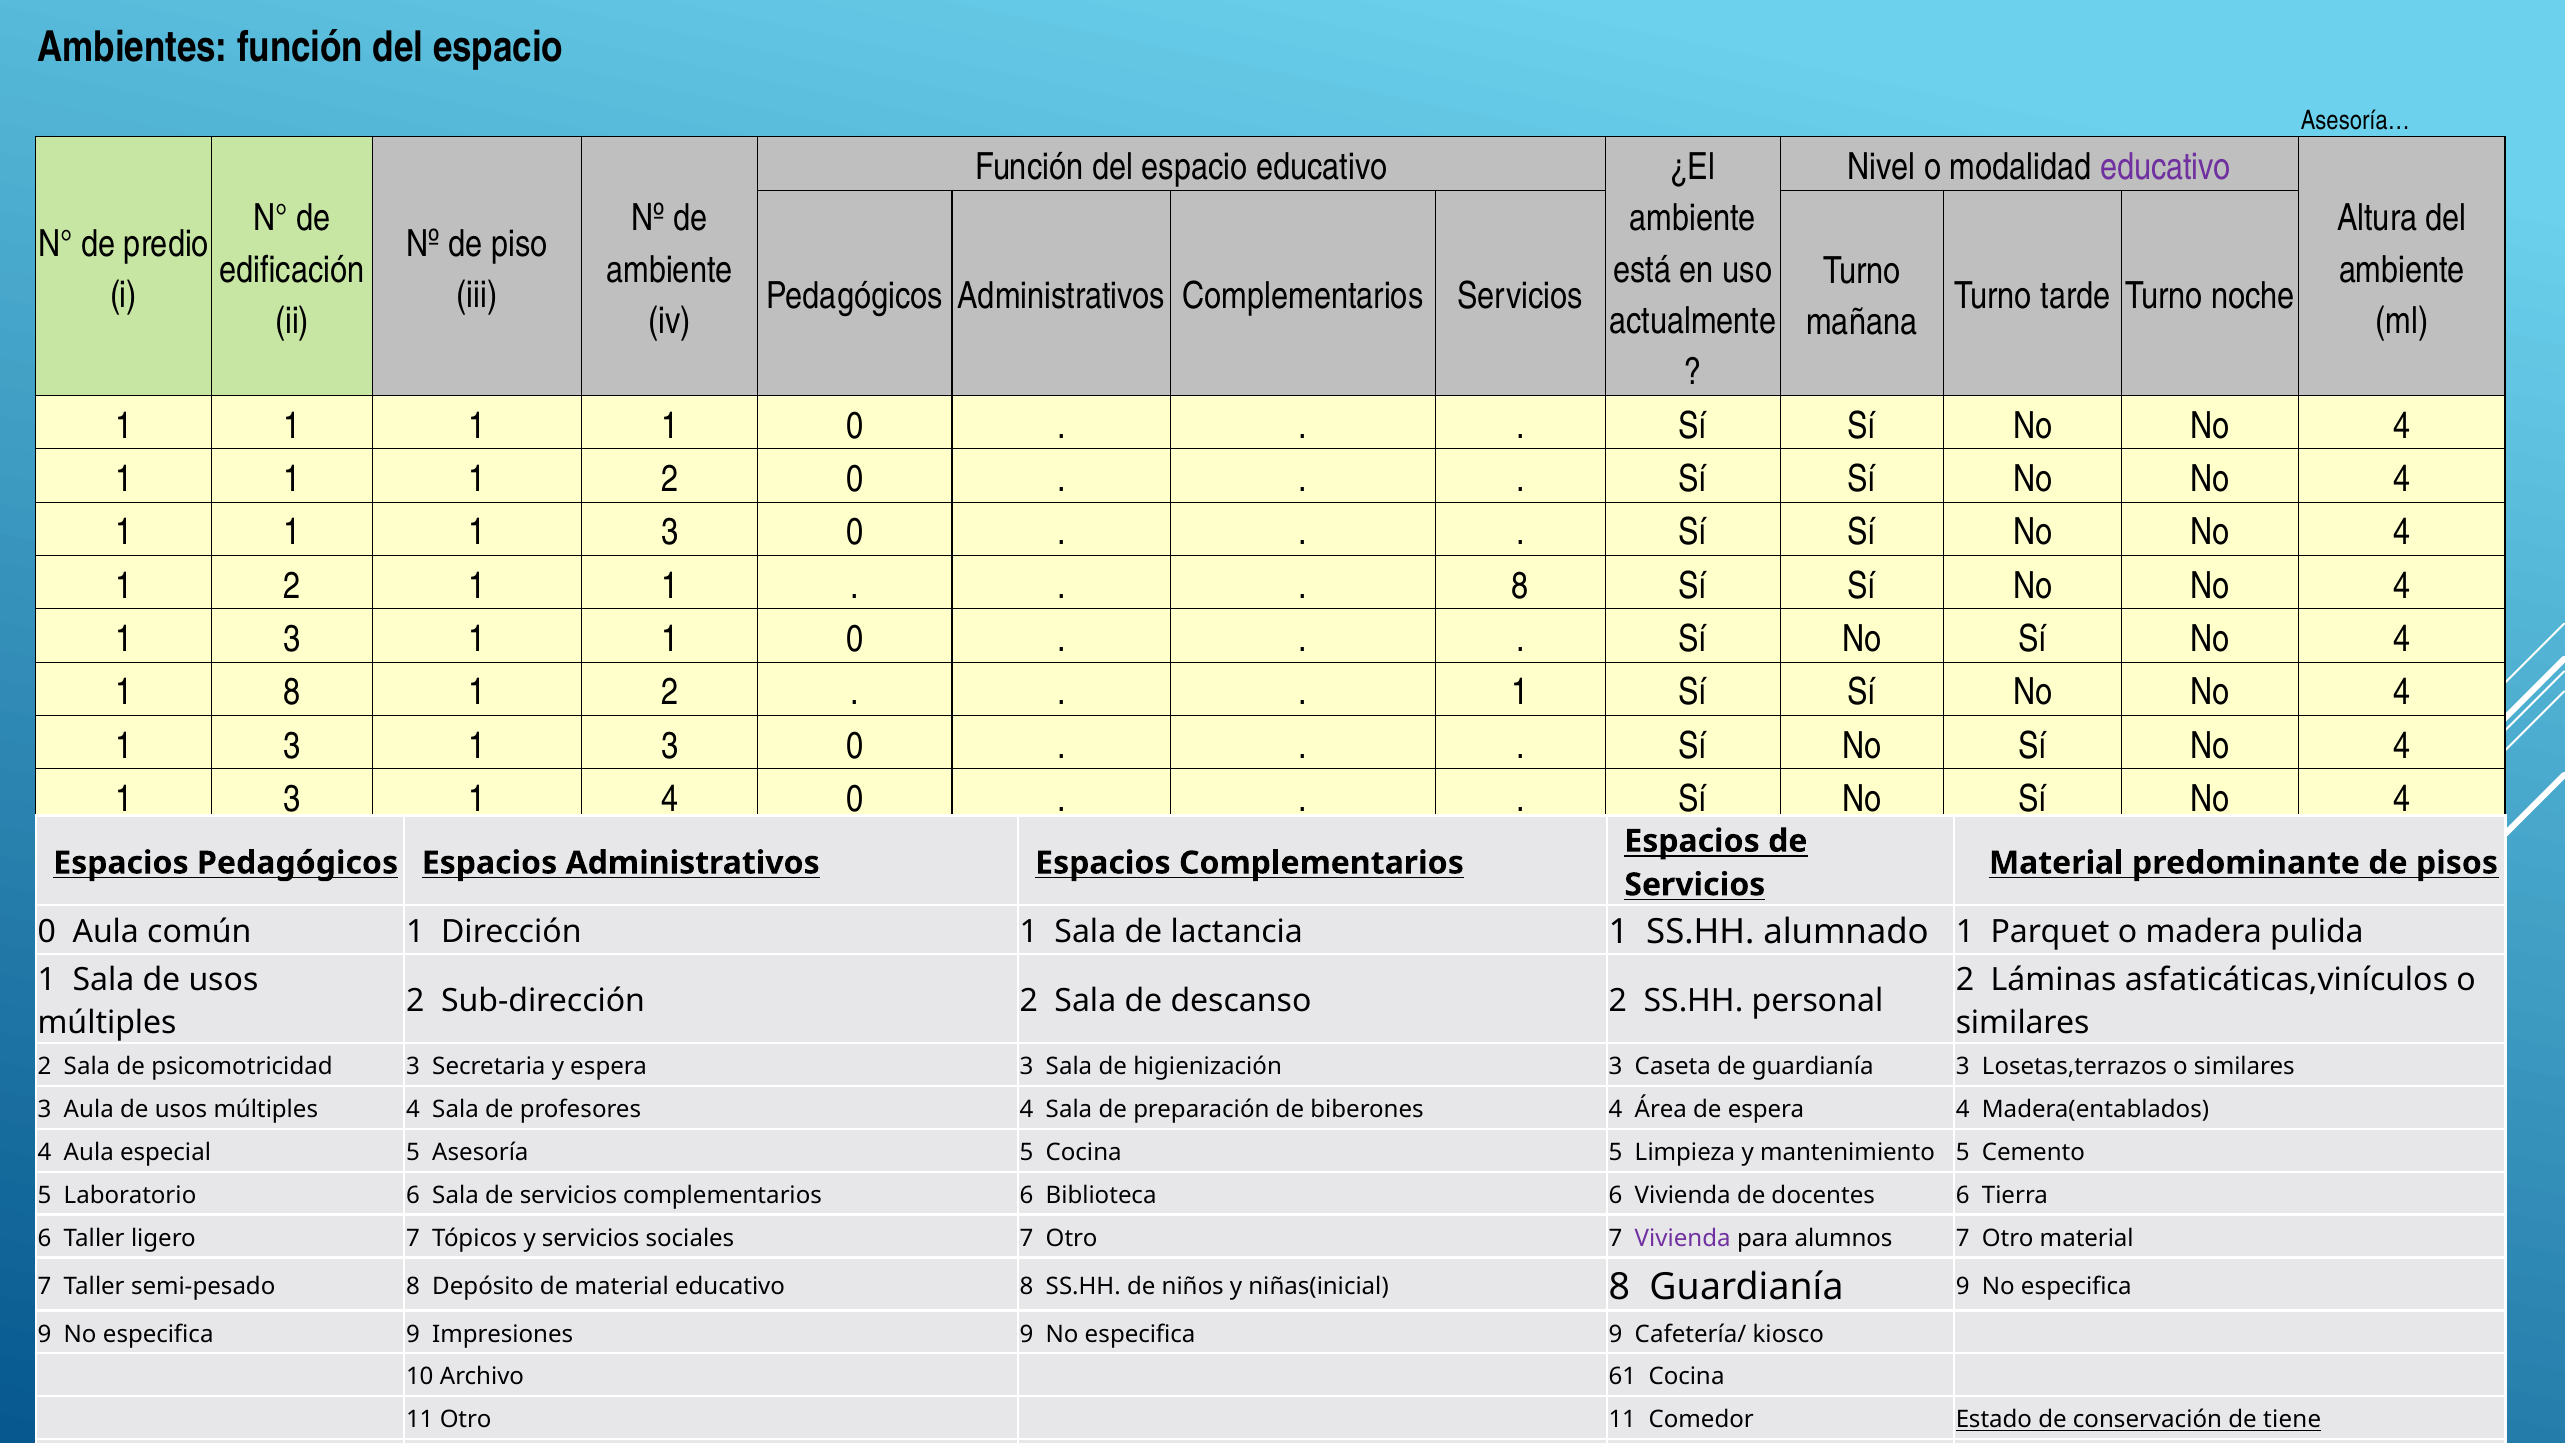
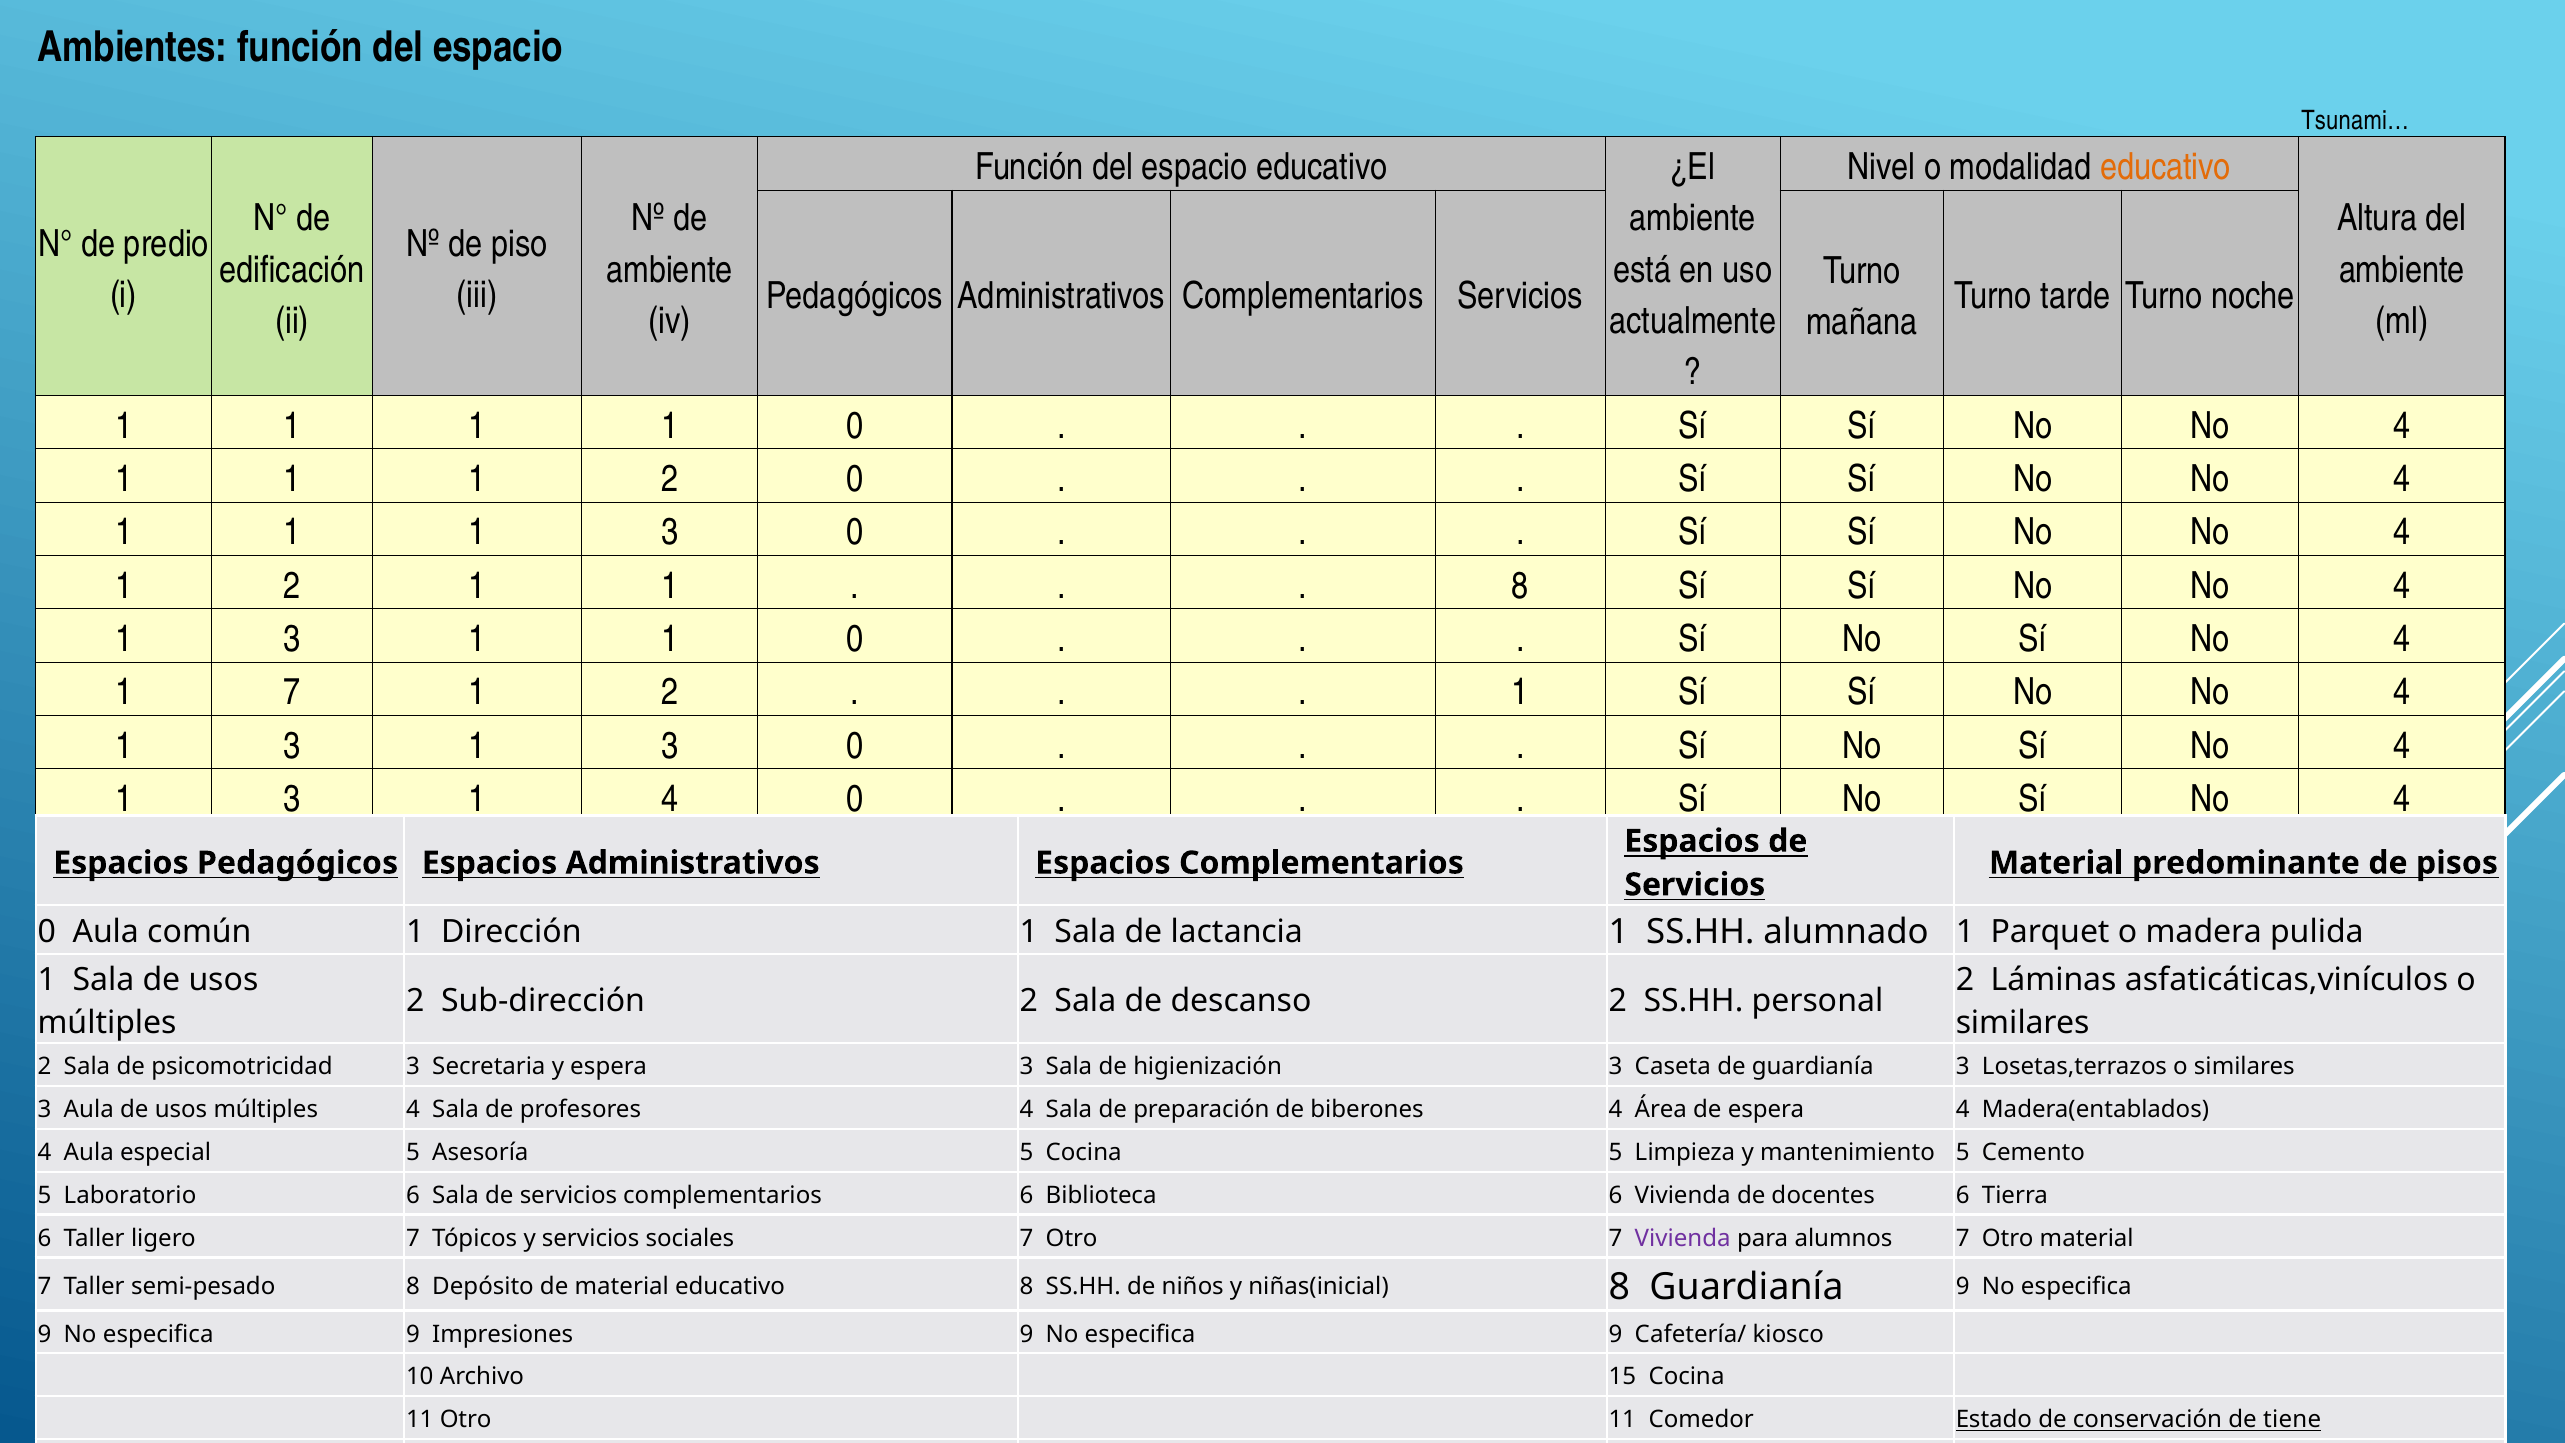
Asesoría…: Asesoría… -> Tsunami…
educativo at (2166, 167) colour: purple -> orange
1 8: 8 -> 7
Archivo 61: 61 -> 15
